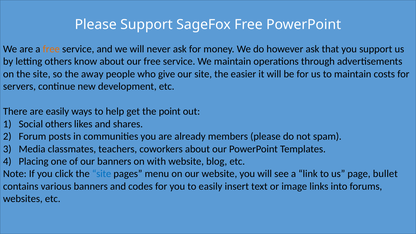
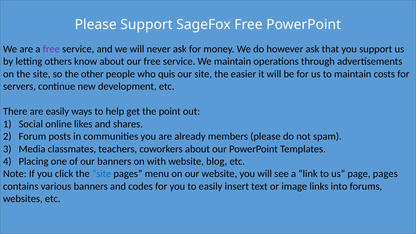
free at (51, 49) colour: orange -> purple
away: away -> other
give: give -> quis
Social others: others -> online
page bullet: bullet -> pages
